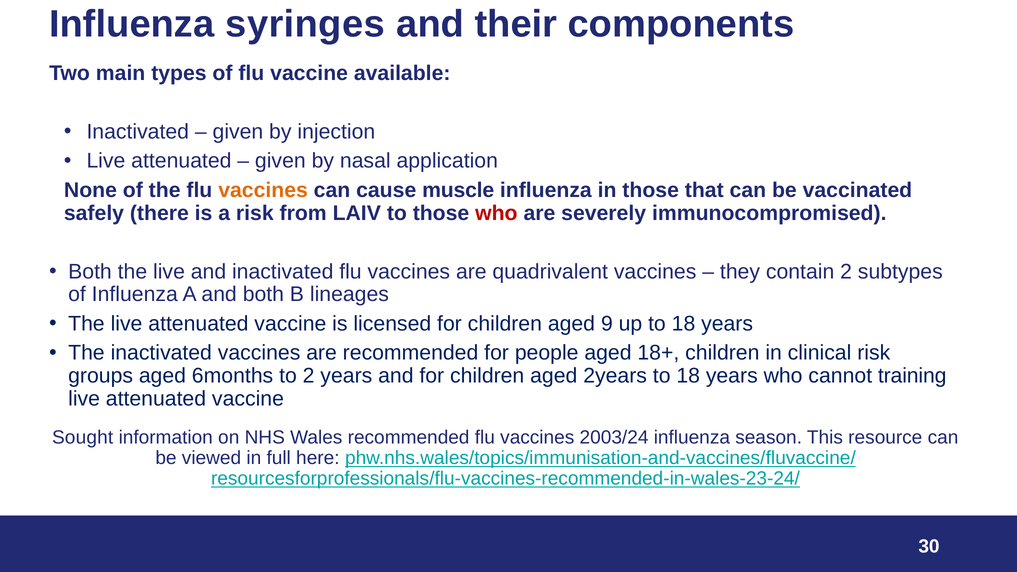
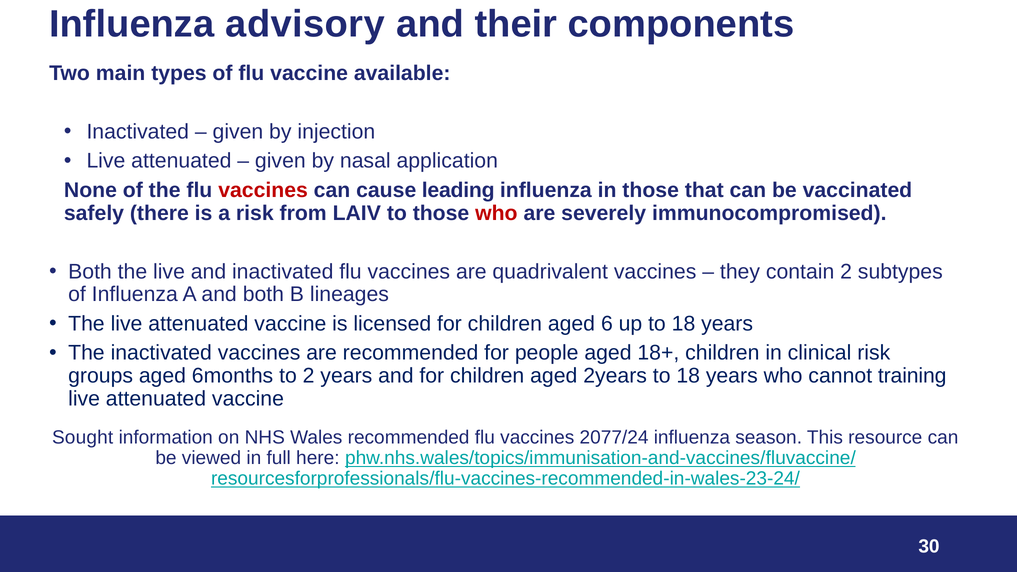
syringes: syringes -> advisory
vaccines at (263, 190) colour: orange -> red
muscle: muscle -> leading
9: 9 -> 6
2003/24: 2003/24 -> 2077/24
